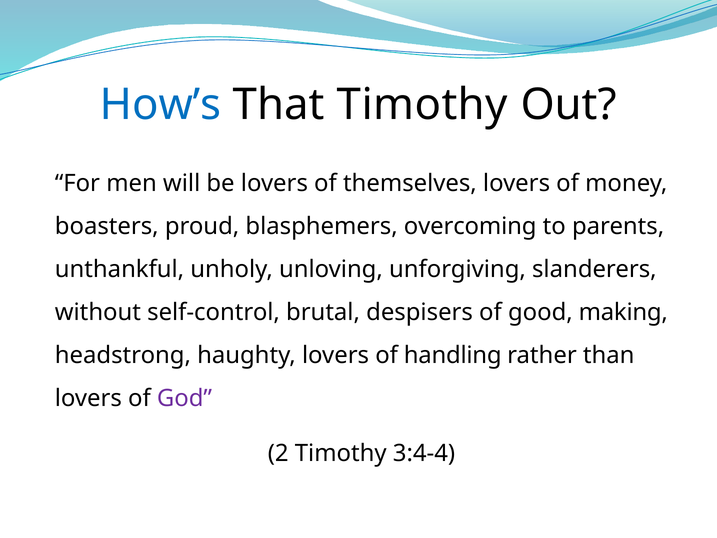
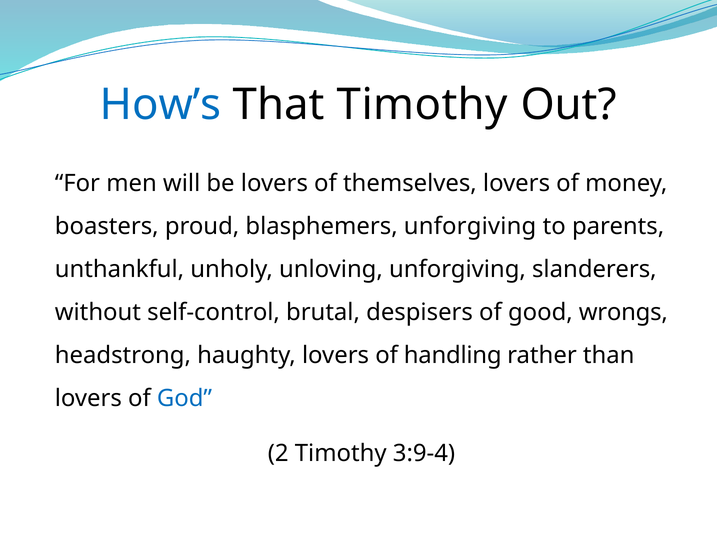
blasphemers overcoming: overcoming -> unforgiving
making: making -> wrongs
God colour: purple -> blue
3:4-4: 3:4-4 -> 3:9-4
